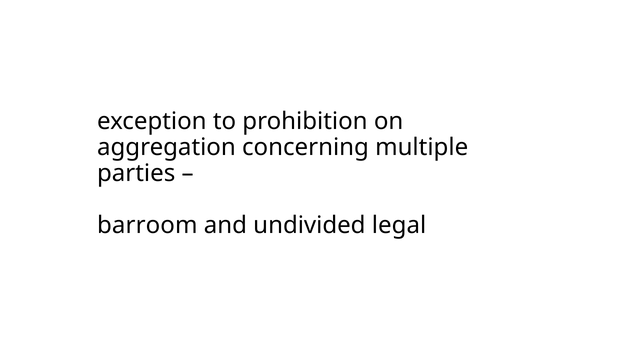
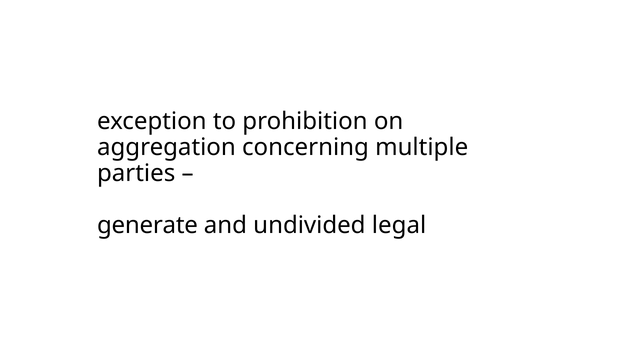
barroom: barroom -> generate
